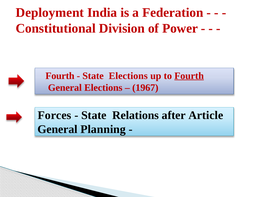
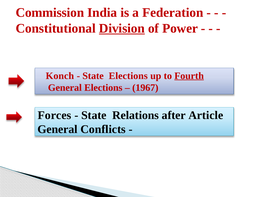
Deployment: Deployment -> Commission
Division underline: none -> present
Fourth at (60, 76): Fourth -> Konch
Planning: Planning -> Conflicts
